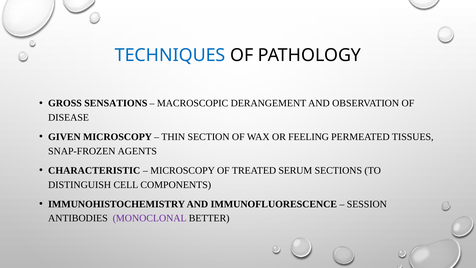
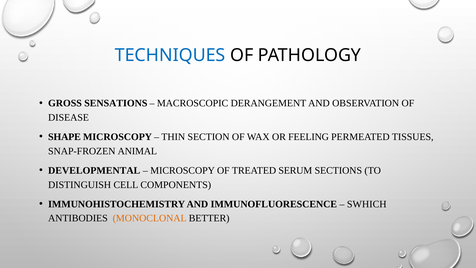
GIVEN: GIVEN -> SHAPE
AGENTS: AGENTS -> ANIMAL
CHARACTERISTIC: CHARACTERISTIC -> DEVELOPMENTAL
SESSION: SESSION -> SWHICH
MONOCLONAL colour: purple -> orange
